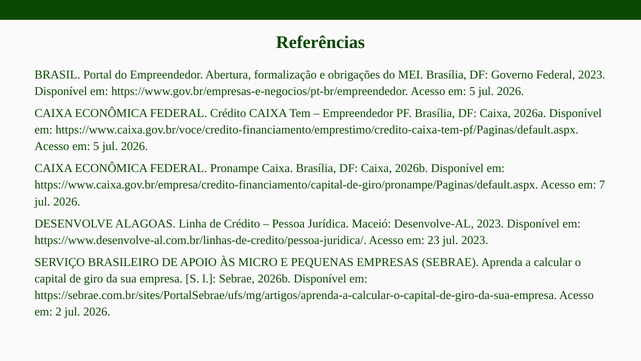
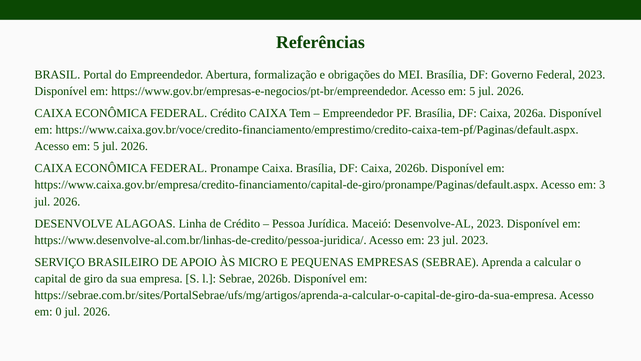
7: 7 -> 3
2: 2 -> 0
